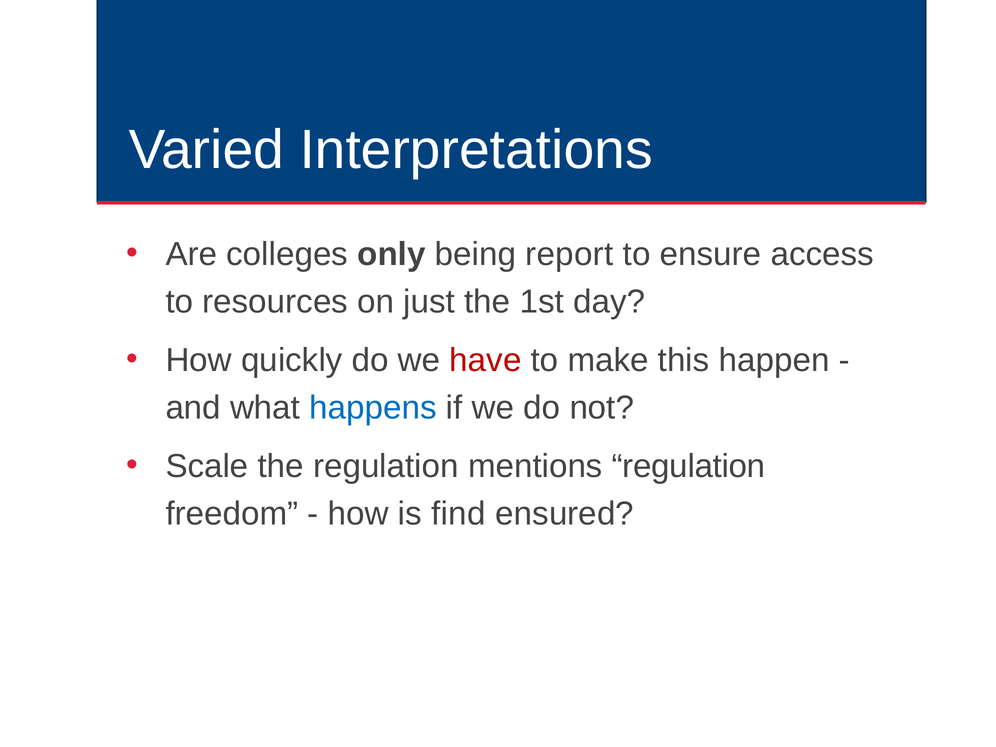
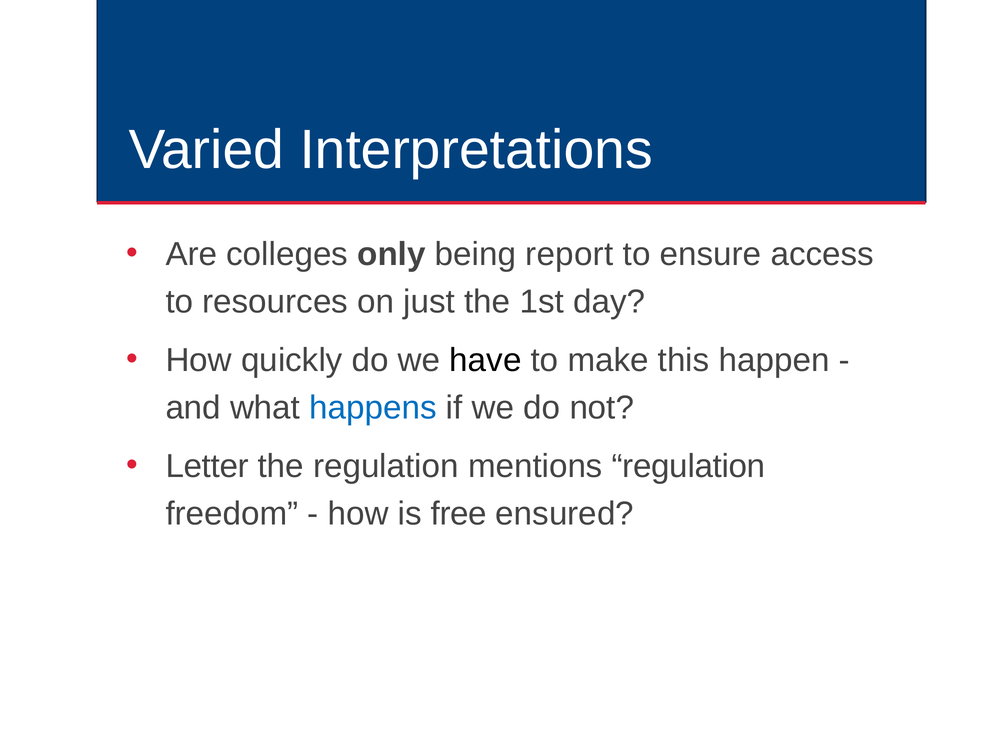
have colour: red -> black
Scale: Scale -> Letter
find: find -> free
